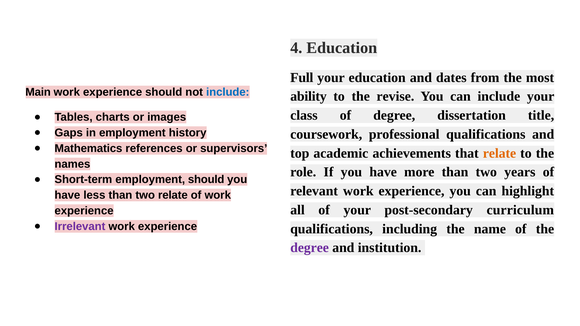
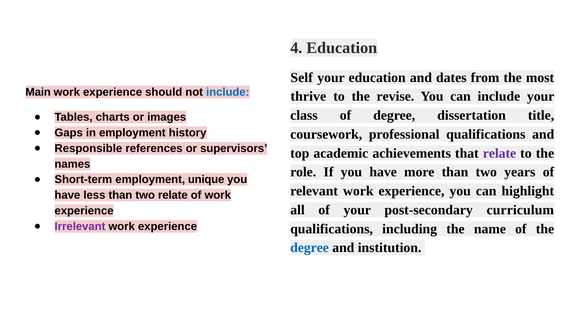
Full: Full -> Self
ability: ability -> thrive
Mathematics: Mathematics -> Responsible
relate at (499, 153) colour: orange -> purple
employment should: should -> unique
degree at (310, 248) colour: purple -> blue
